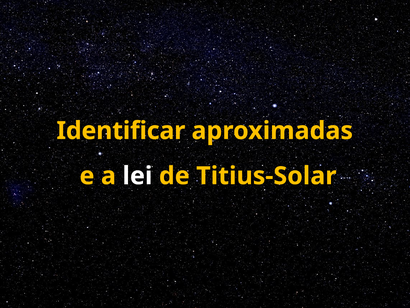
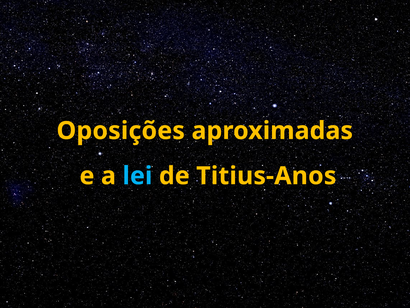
Identificar: Identificar -> Oposições
lei colour: white -> light blue
Titius-Solar: Titius-Solar -> Titius-Anos
